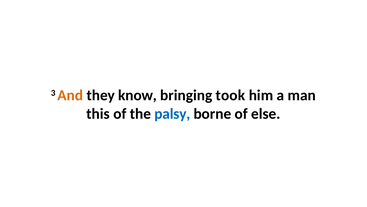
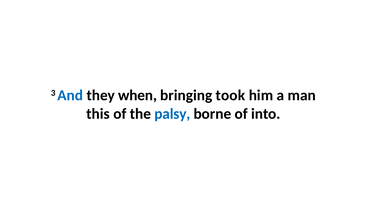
And colour: orange -> blue
know: know -> when
else: else -> into
